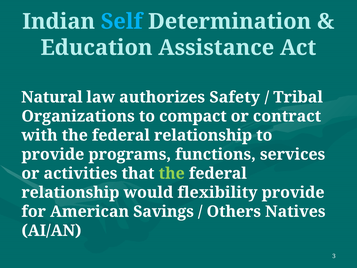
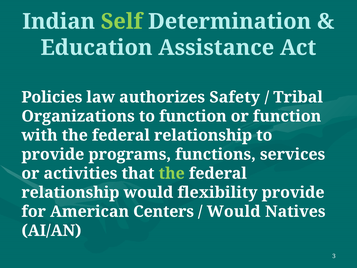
Self colour: light blue -> light green
Natural: Natural -> Policies
to compact: compact -> function
or contract: contract -> function
Savings: Savings -> Centers
Others at (234, 211): Others -> Would
